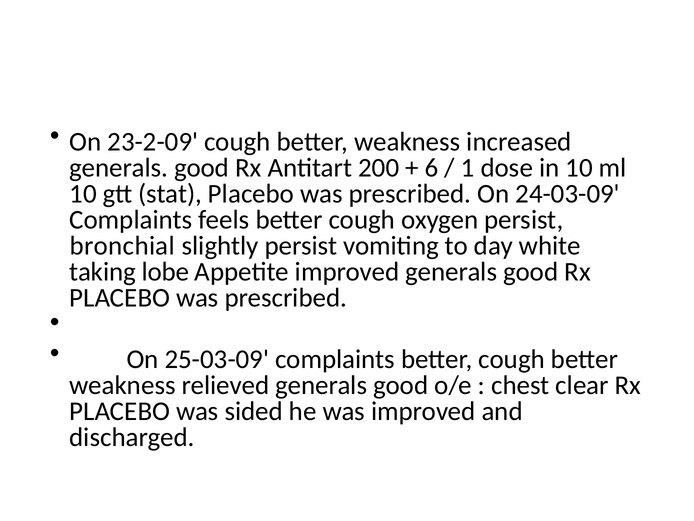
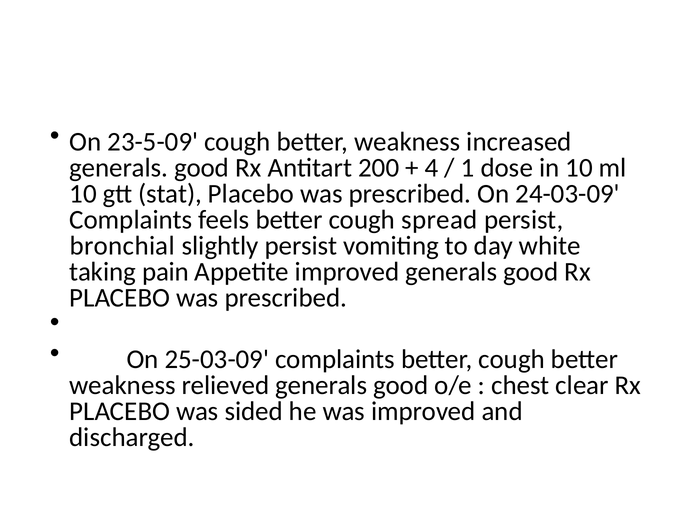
23-2-09: 23-2-09 -> 23-5-09
6: 6 -> 4
oxygen: oxygen -> spread
lobe: lobe -> pain
